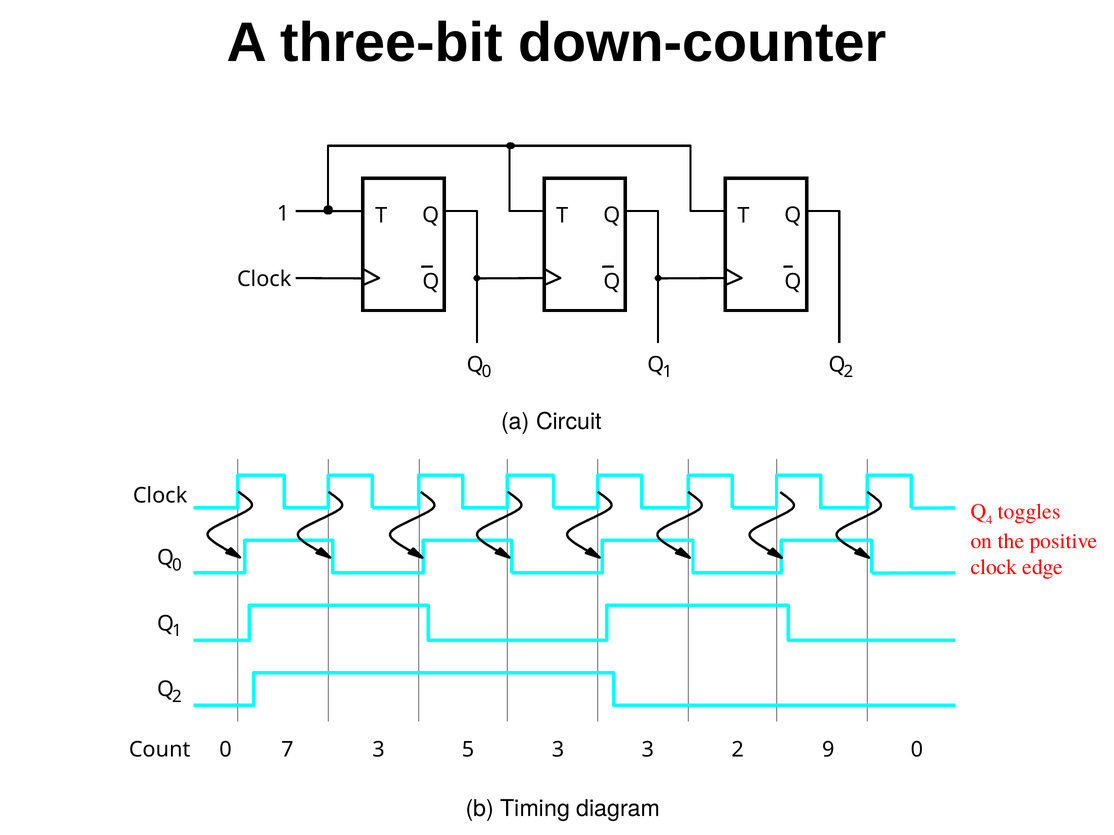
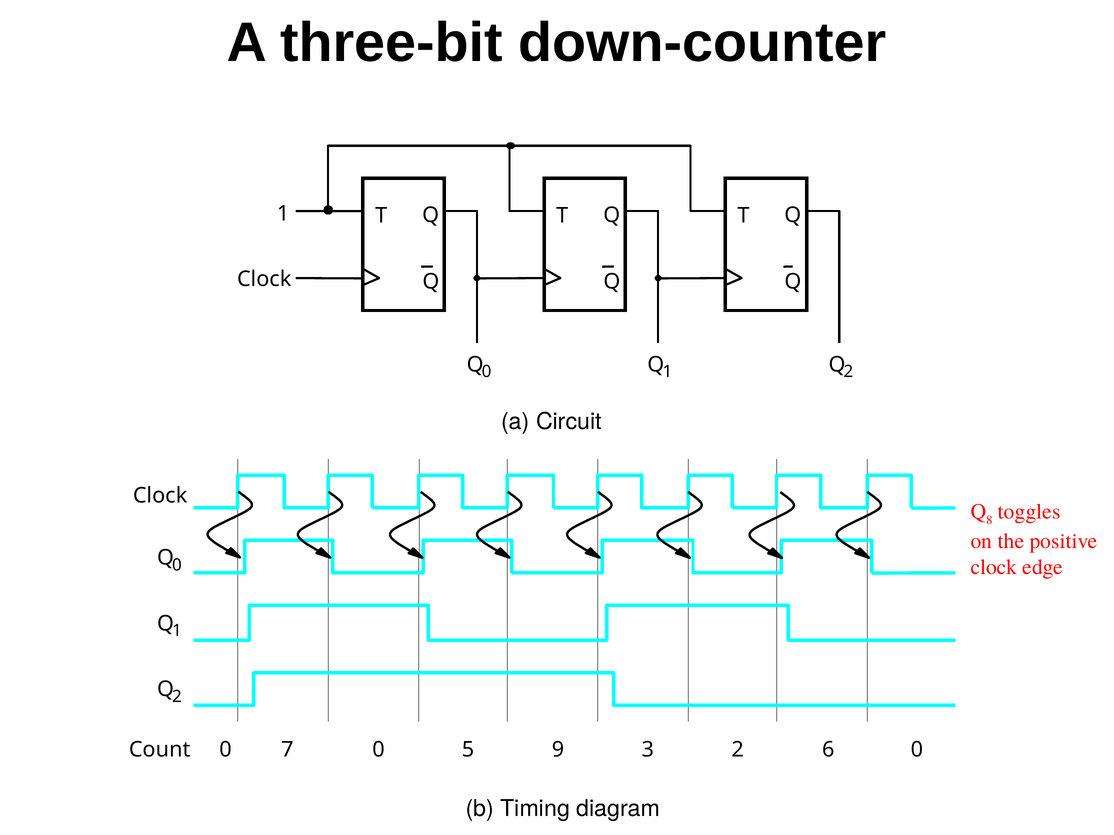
4: 4 -> 8
7 3: 3 -> 0
5 3: 3 -> 9
9: 9 -> 6
